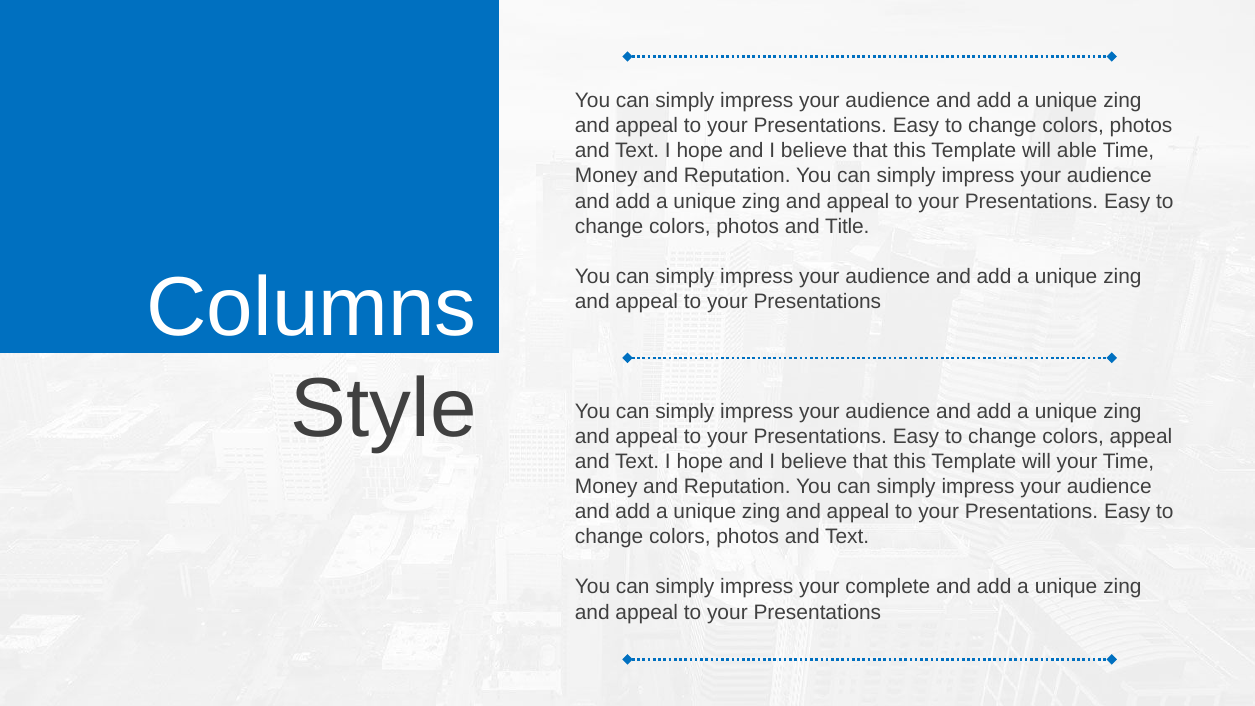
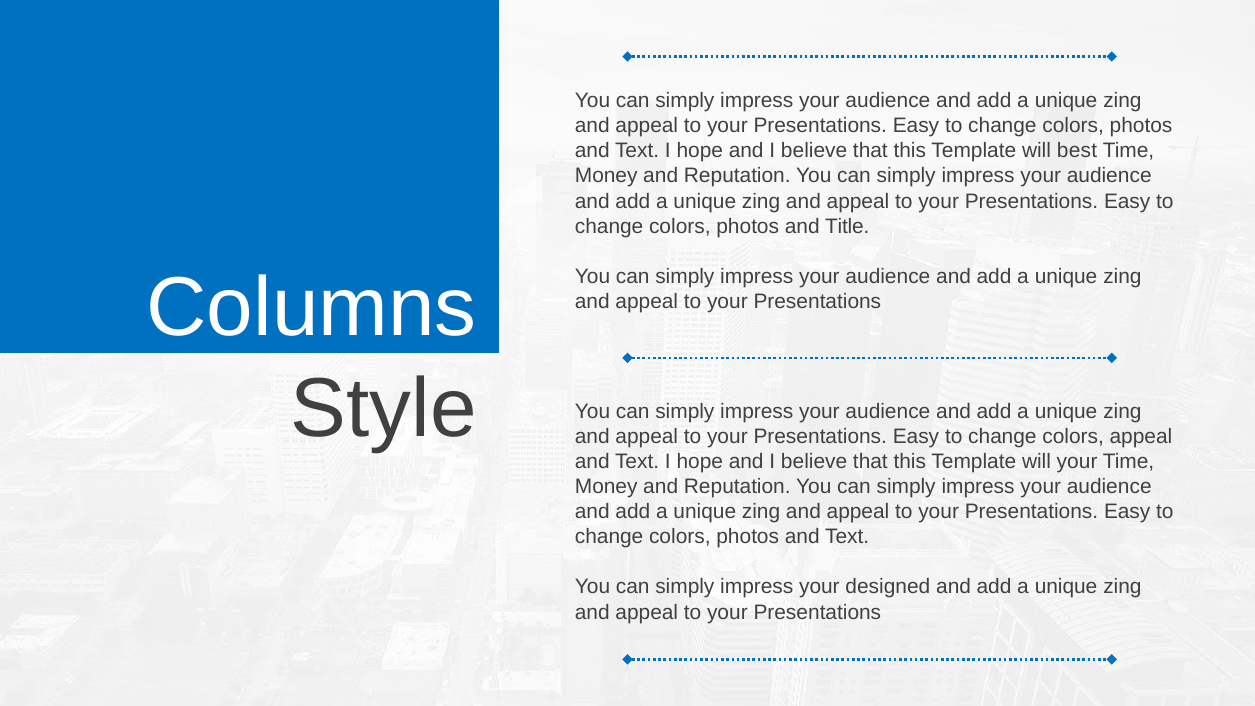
able: able -> best
complete: complete -> designed
